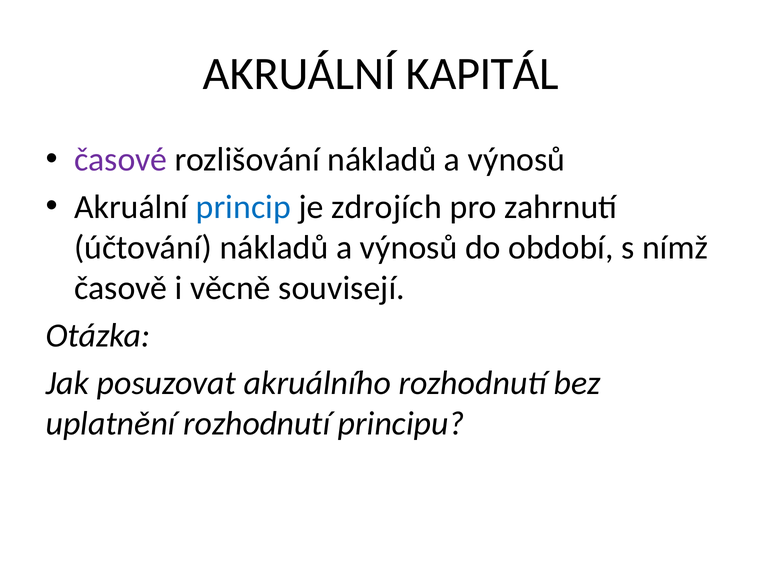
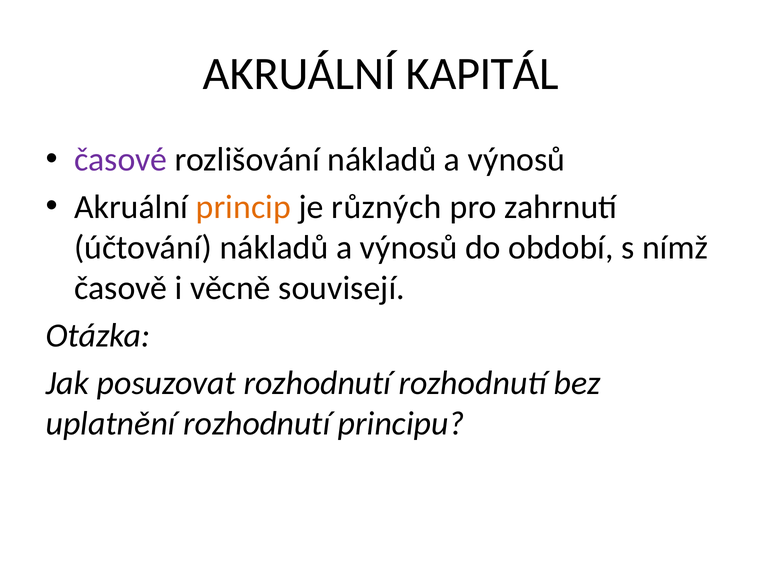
princip colour: blue -> orange
zdrojích: zdrojích -> různých
posuzovat akruálního: akruálního -> rozhodnutí
